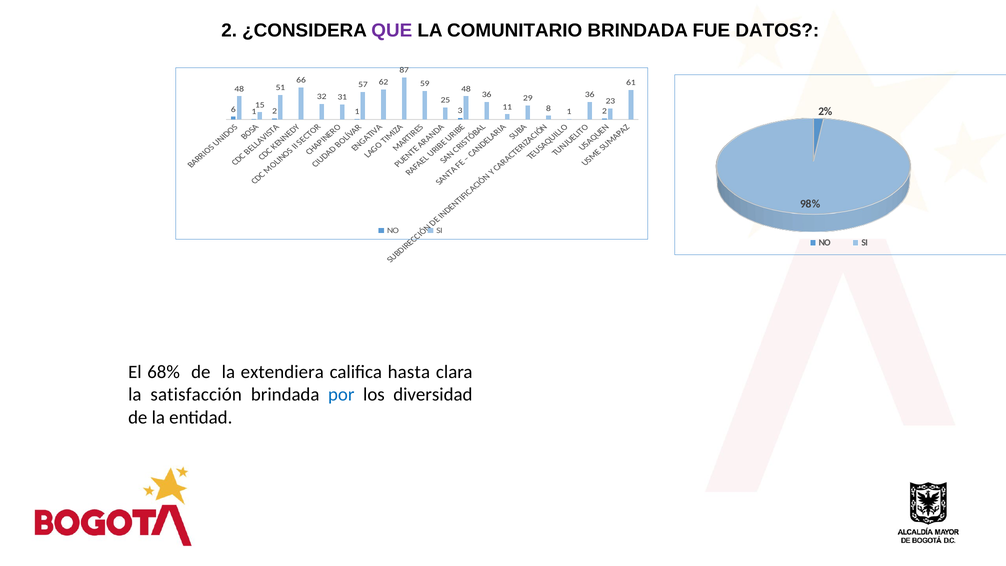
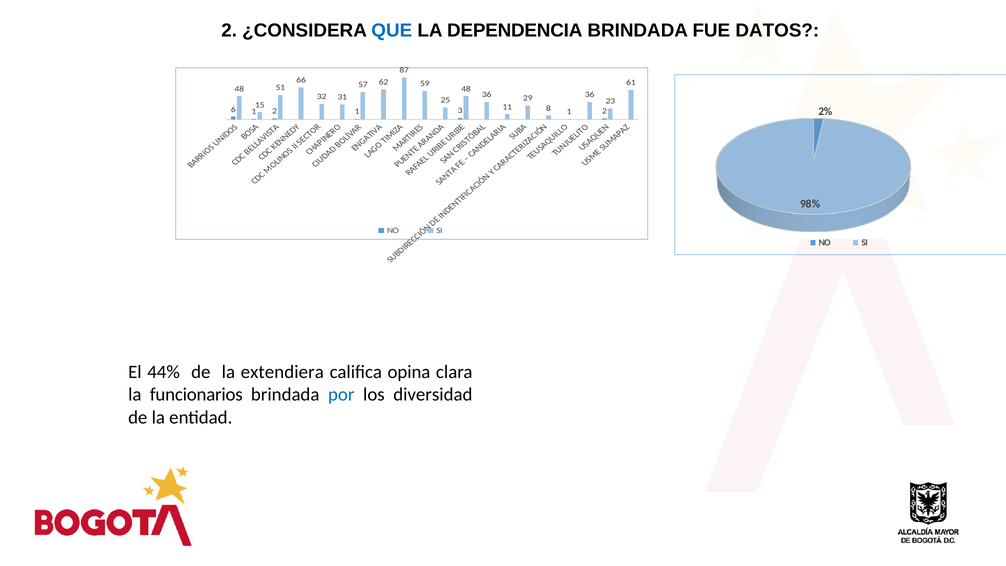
QUE colour: purple -> blue
COMUNITARIO: COMUNITARIO -> DEPENDENCIA
68%: 68% -> 44%
hasta: hasta -> opina
satisfacción: satisfacción -> funcionarios
